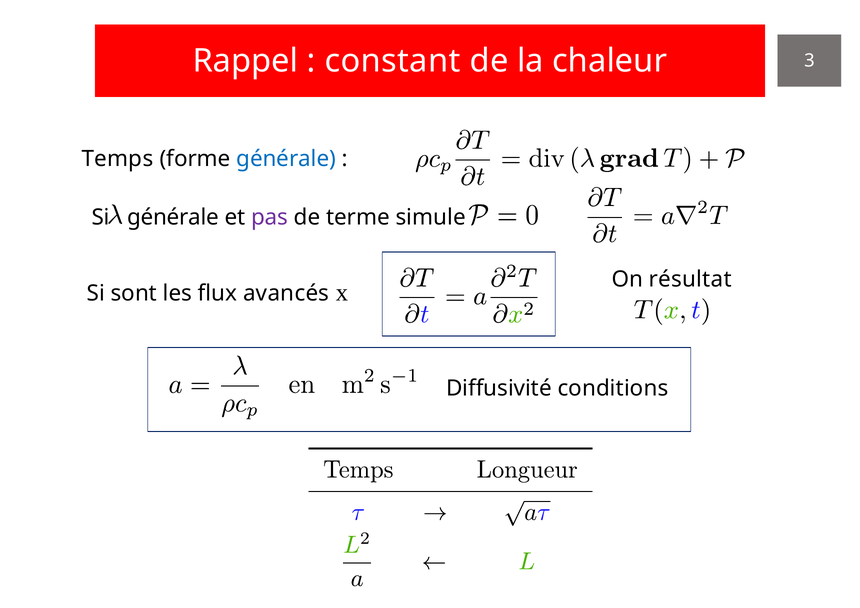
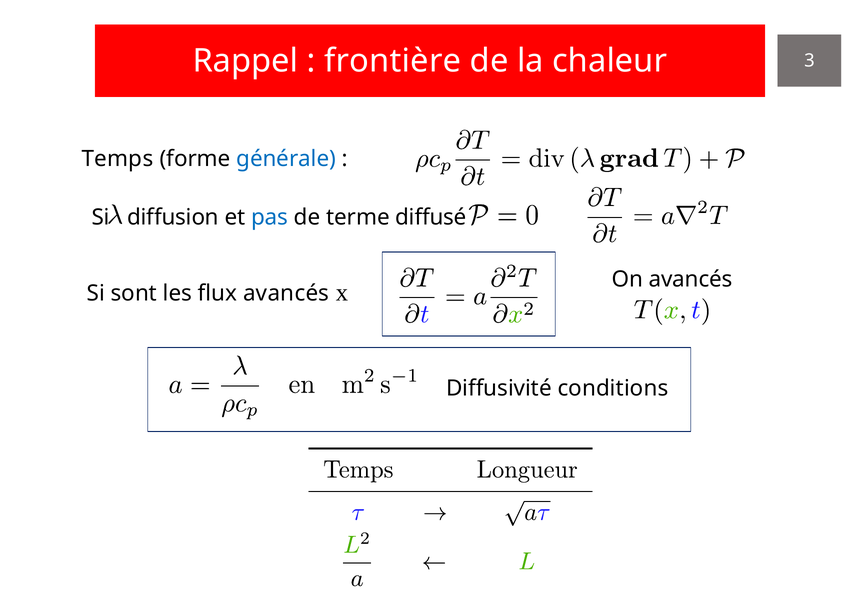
constant: constant -> frontière
Si générale: générale -> diffusion
pas colour: purple -> blue
simule: simule -> diffusé
On résultat: résultat -> avancés
